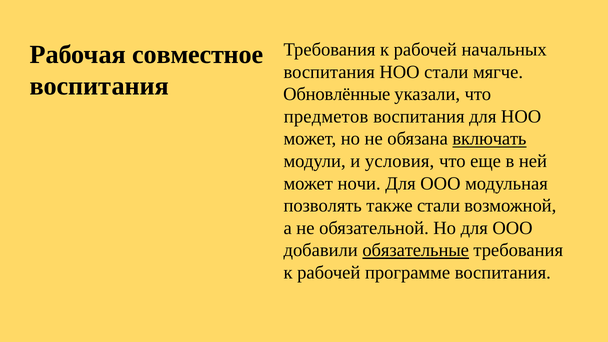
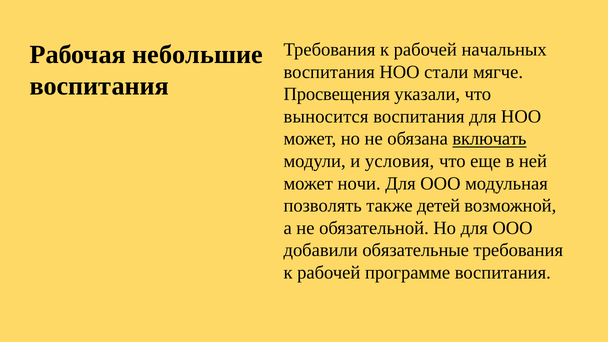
совместное: совместное -> небольшие
Обновлённые: Обновлённые -> Просвещения
предметов: предметов -> выносится
также стали: стали -> детей
обязательные underline: present -> none
